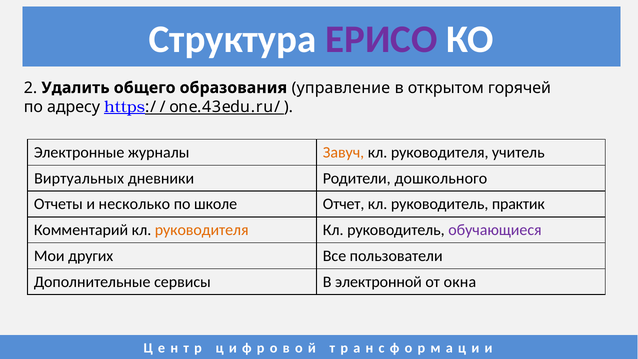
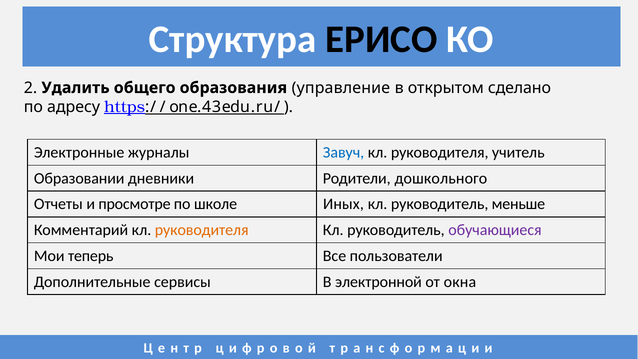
ЕРИСО colour: purple -> black
горячей: горячей -> сделано
Завуч colour: orange -> blue
Виртуальных: Виртуальных -> Образовании
несколько: несколько -> просмотре
Отчет: Отчет -> Иных
практик: практик -> меньше
других: других -> теперь
